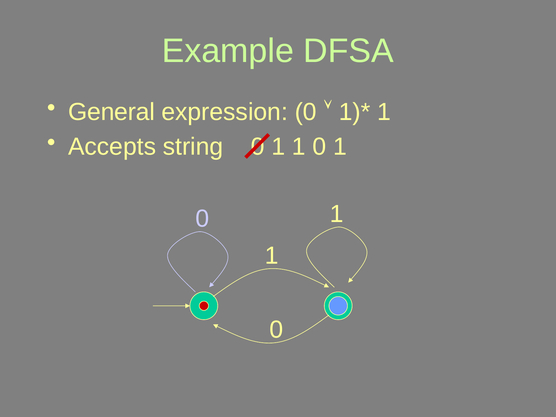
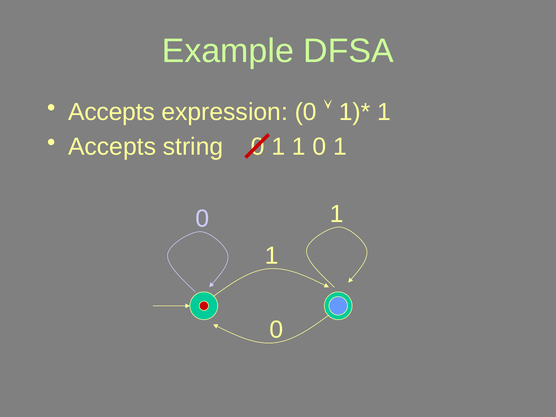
General at (111, 112): General -> Accepts
